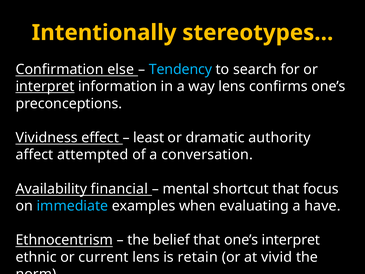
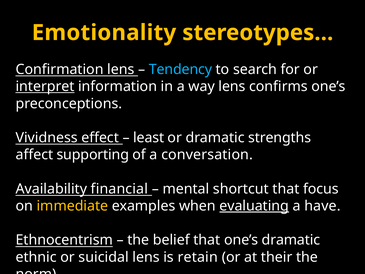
Intentionally: Intentionally -> Emotionality
Confirmation else: else -> lens
authority: authority -> strengths
attempted: attempted -> supporting
immediate colour: light blue -> yellow
evaluating underline: none -> present
one’s interpret: interpret -> dramatic
current: current -> suicidal
vivid: vivid -> their
